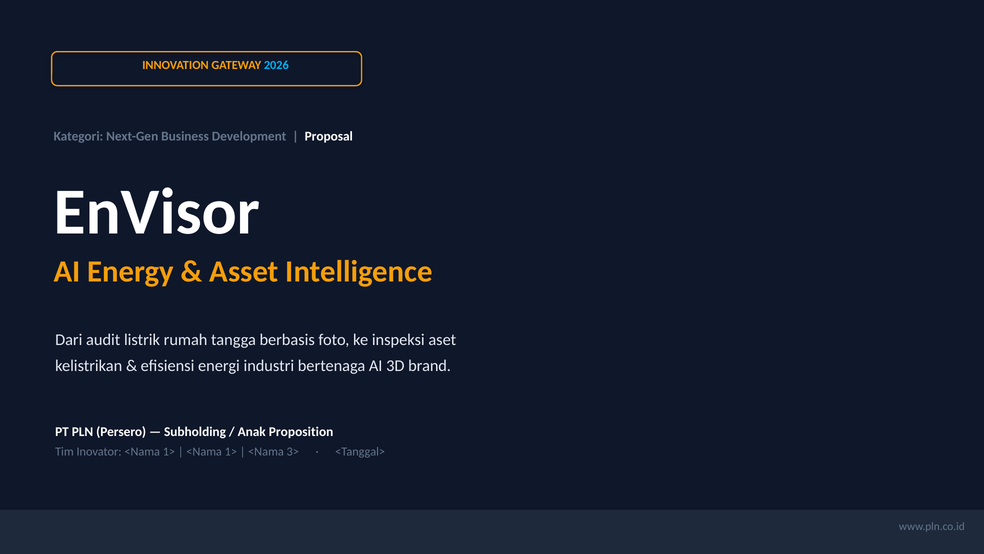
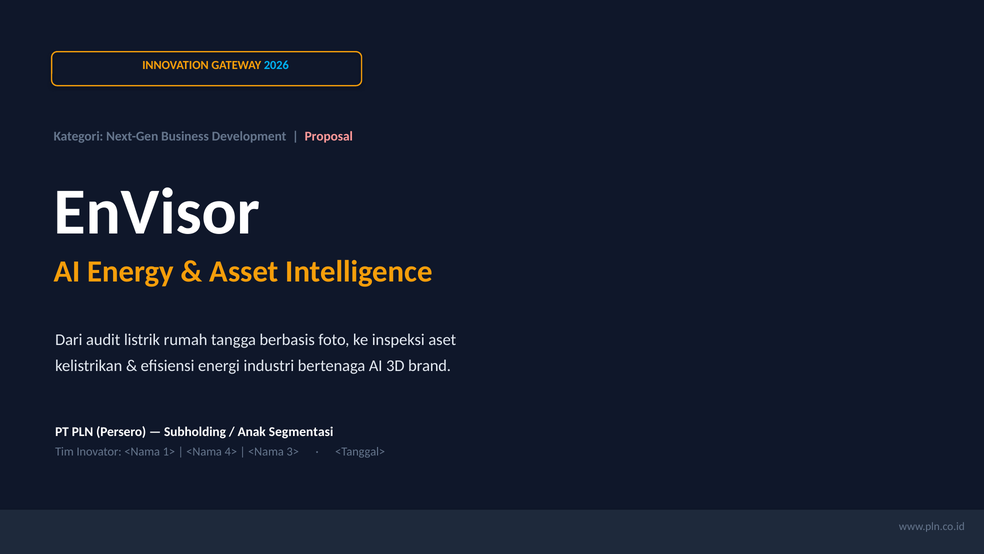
Proposal colour: white -> pink
Proposition: Proposition -> Segmentasi
1> at (231, 451): 1> -> 4>
